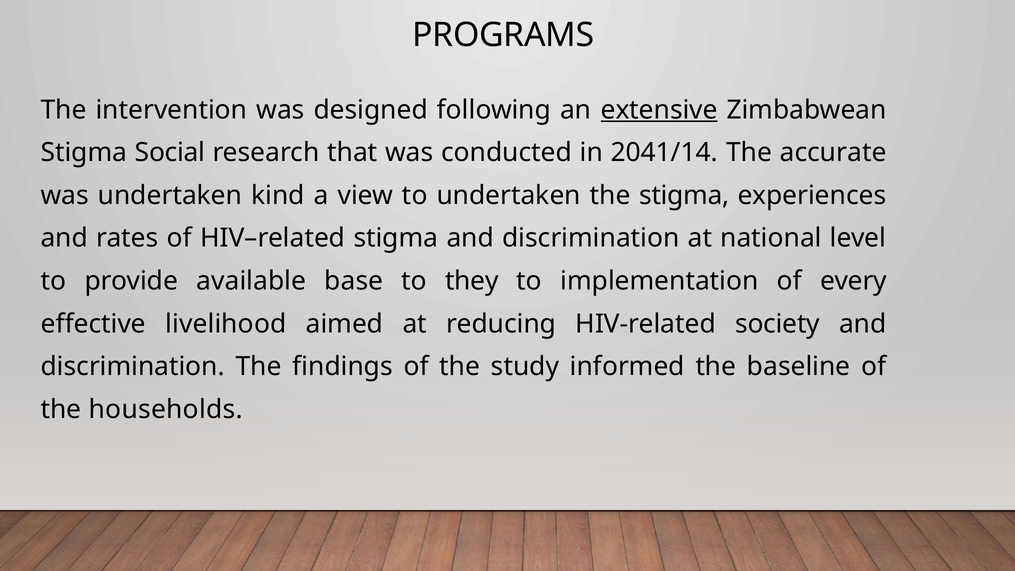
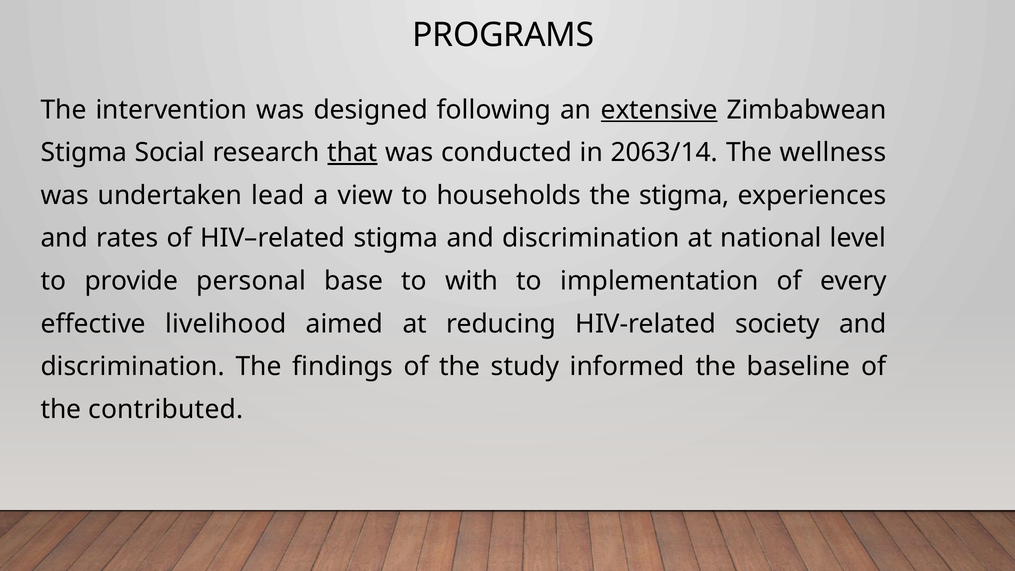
that underline: none -> present
2041/14: 2041/14 -> 2063/14
accurate: accurate -> wellness
kind: kind -> lead
to undertaken: undertaken -> households
available: available -> personal
they: they -> with
households: households -> contributed
